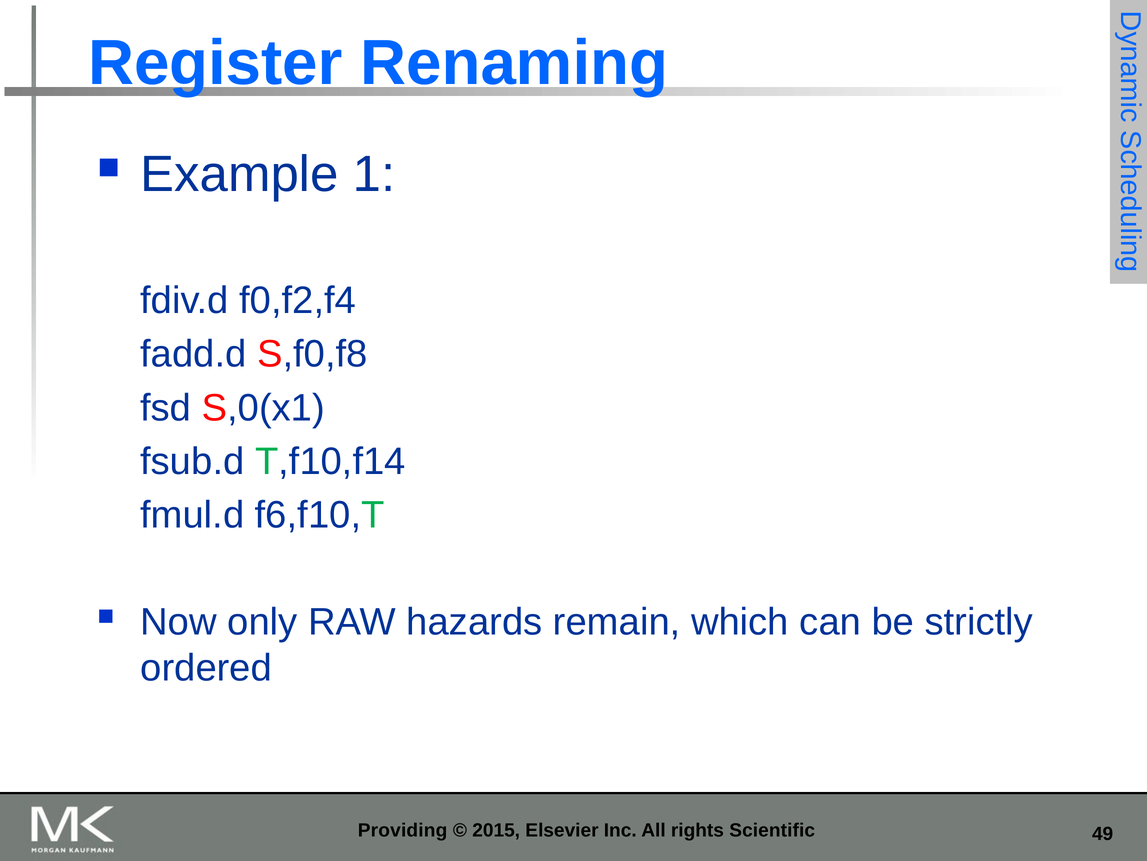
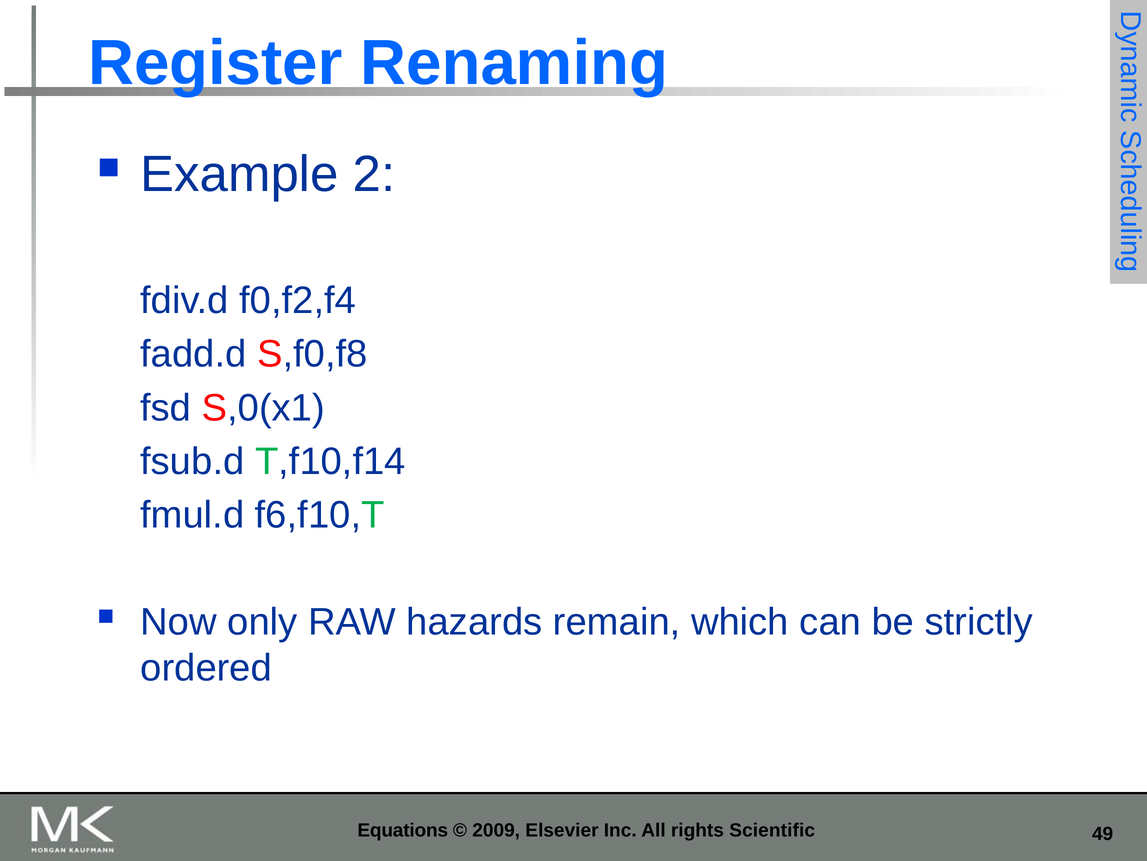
1: 1 -> 2
Providing: Providing -> Equations
2015: 2015 -> 2009
